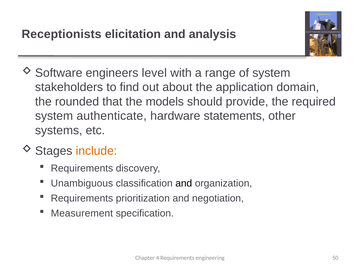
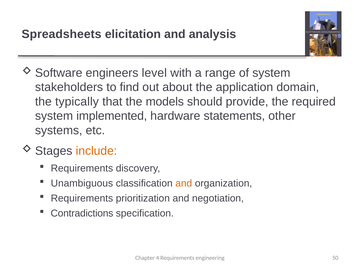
Receptionists: Receptionists -> Spreadsheets
rounded: rounded -> typically
authenticate: authenticate -> implemented
and at (184, 183) colour: black -> orange
Measurement: Measurement -> Contradictions
